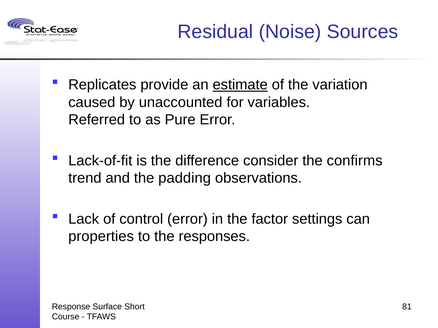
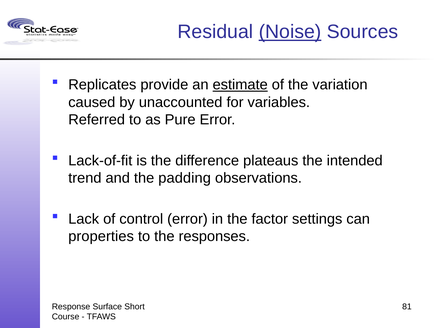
Noise underline: none -> present
consider: consider -> plateaus
confirms: confirms -> intended
